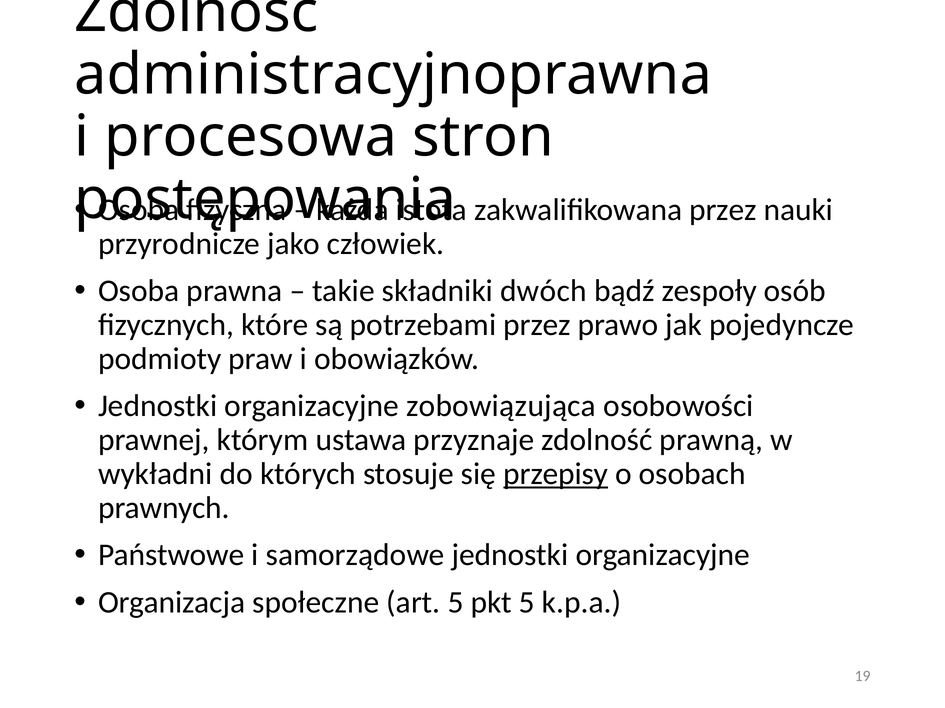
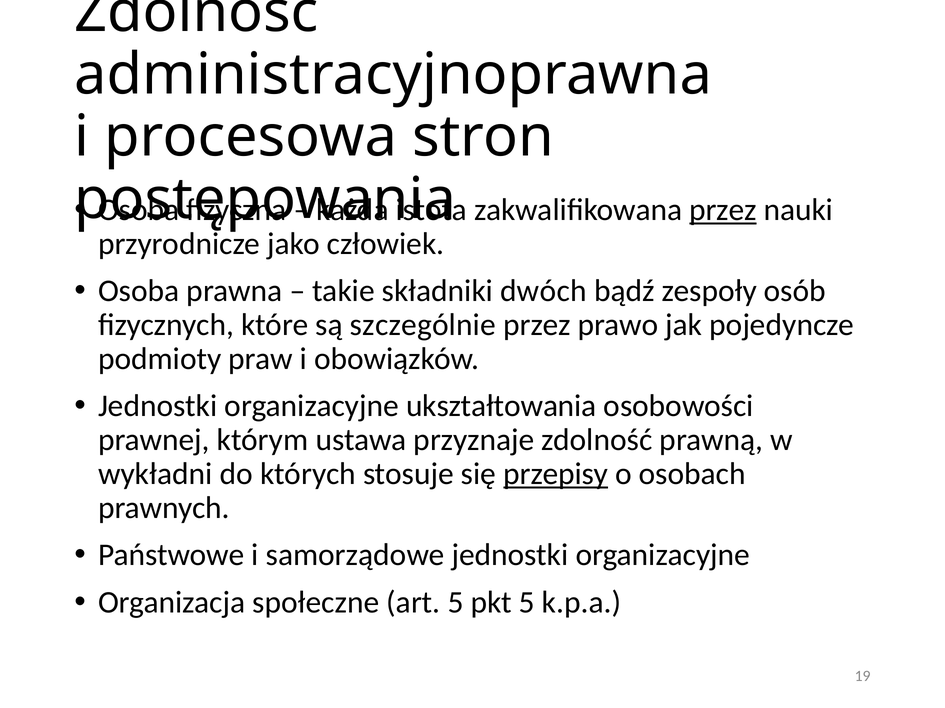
przez at (723, 210) underline: none -> present
potrzebami: potrzebami -> szczególnie
zobowiązująca: zobowiązująca -> ukształtowania
